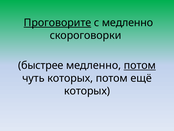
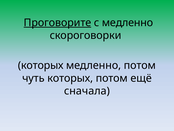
быстрее at (41, 65): быстрее -> которых
потом at (140, 65) underline: present -> none
которых at (87, 91): которых -> сначала
